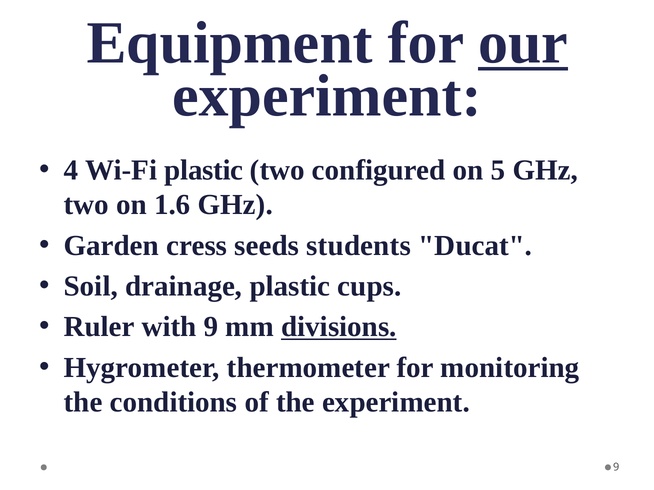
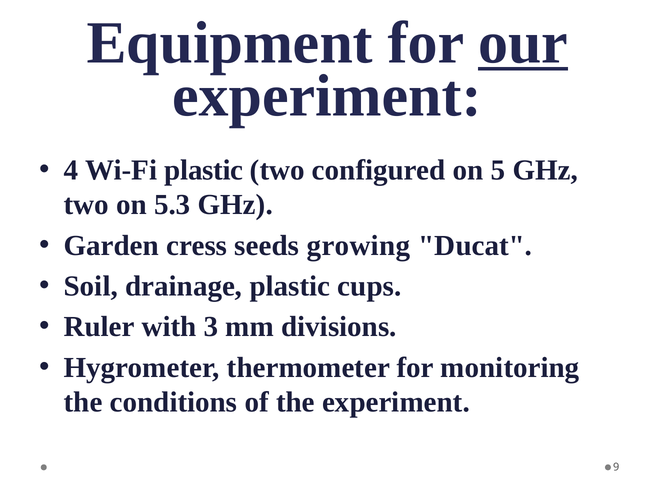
1.6: 1.6 -> 5.3
students: students -> growing
with 9: 9 -> 3
divisions underline: present -> none
